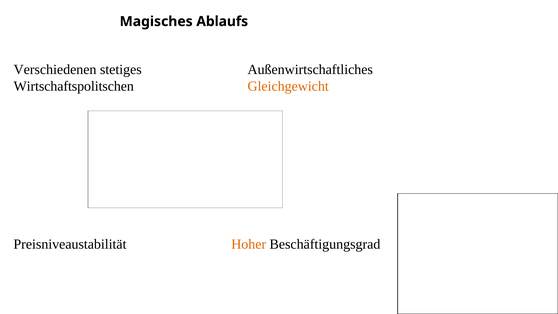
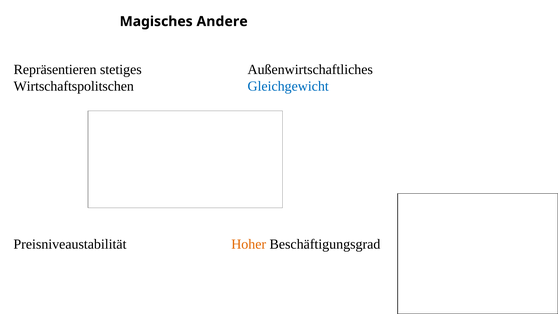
Ablaufs: Ablaufs -> Andere
Verschiedenen: Verschiedenen -> Repräsentieren
Gleichgewicht colour: orange -> blue
